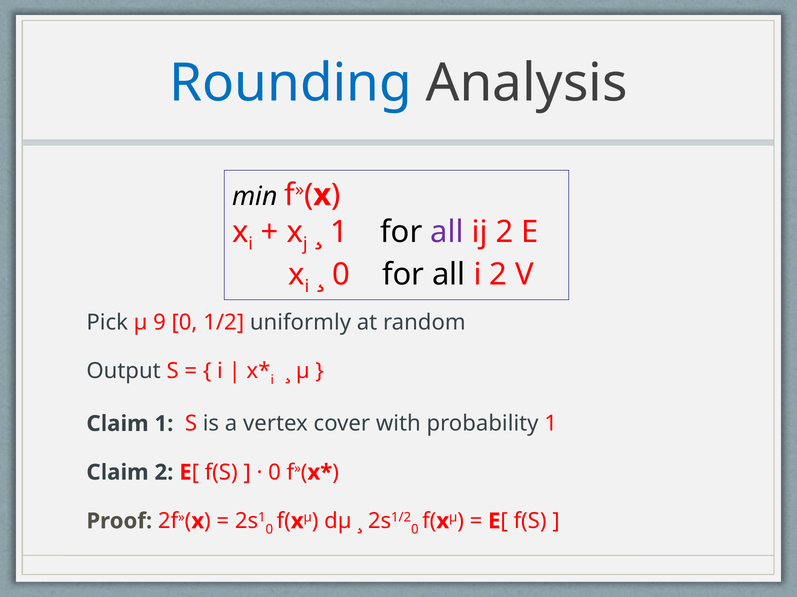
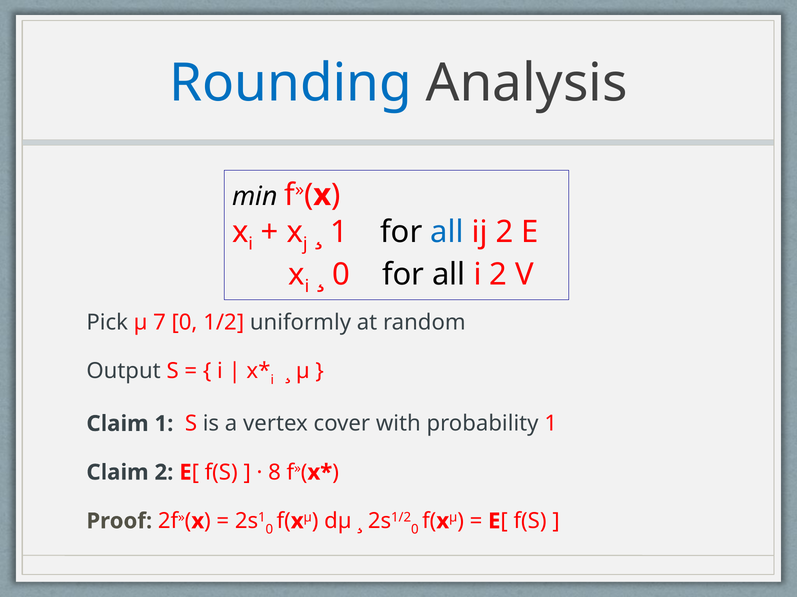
all at (447, 232) colour: purple -> blue
9: 9 -> 7
0 at (274, 473): 0 -> 8
